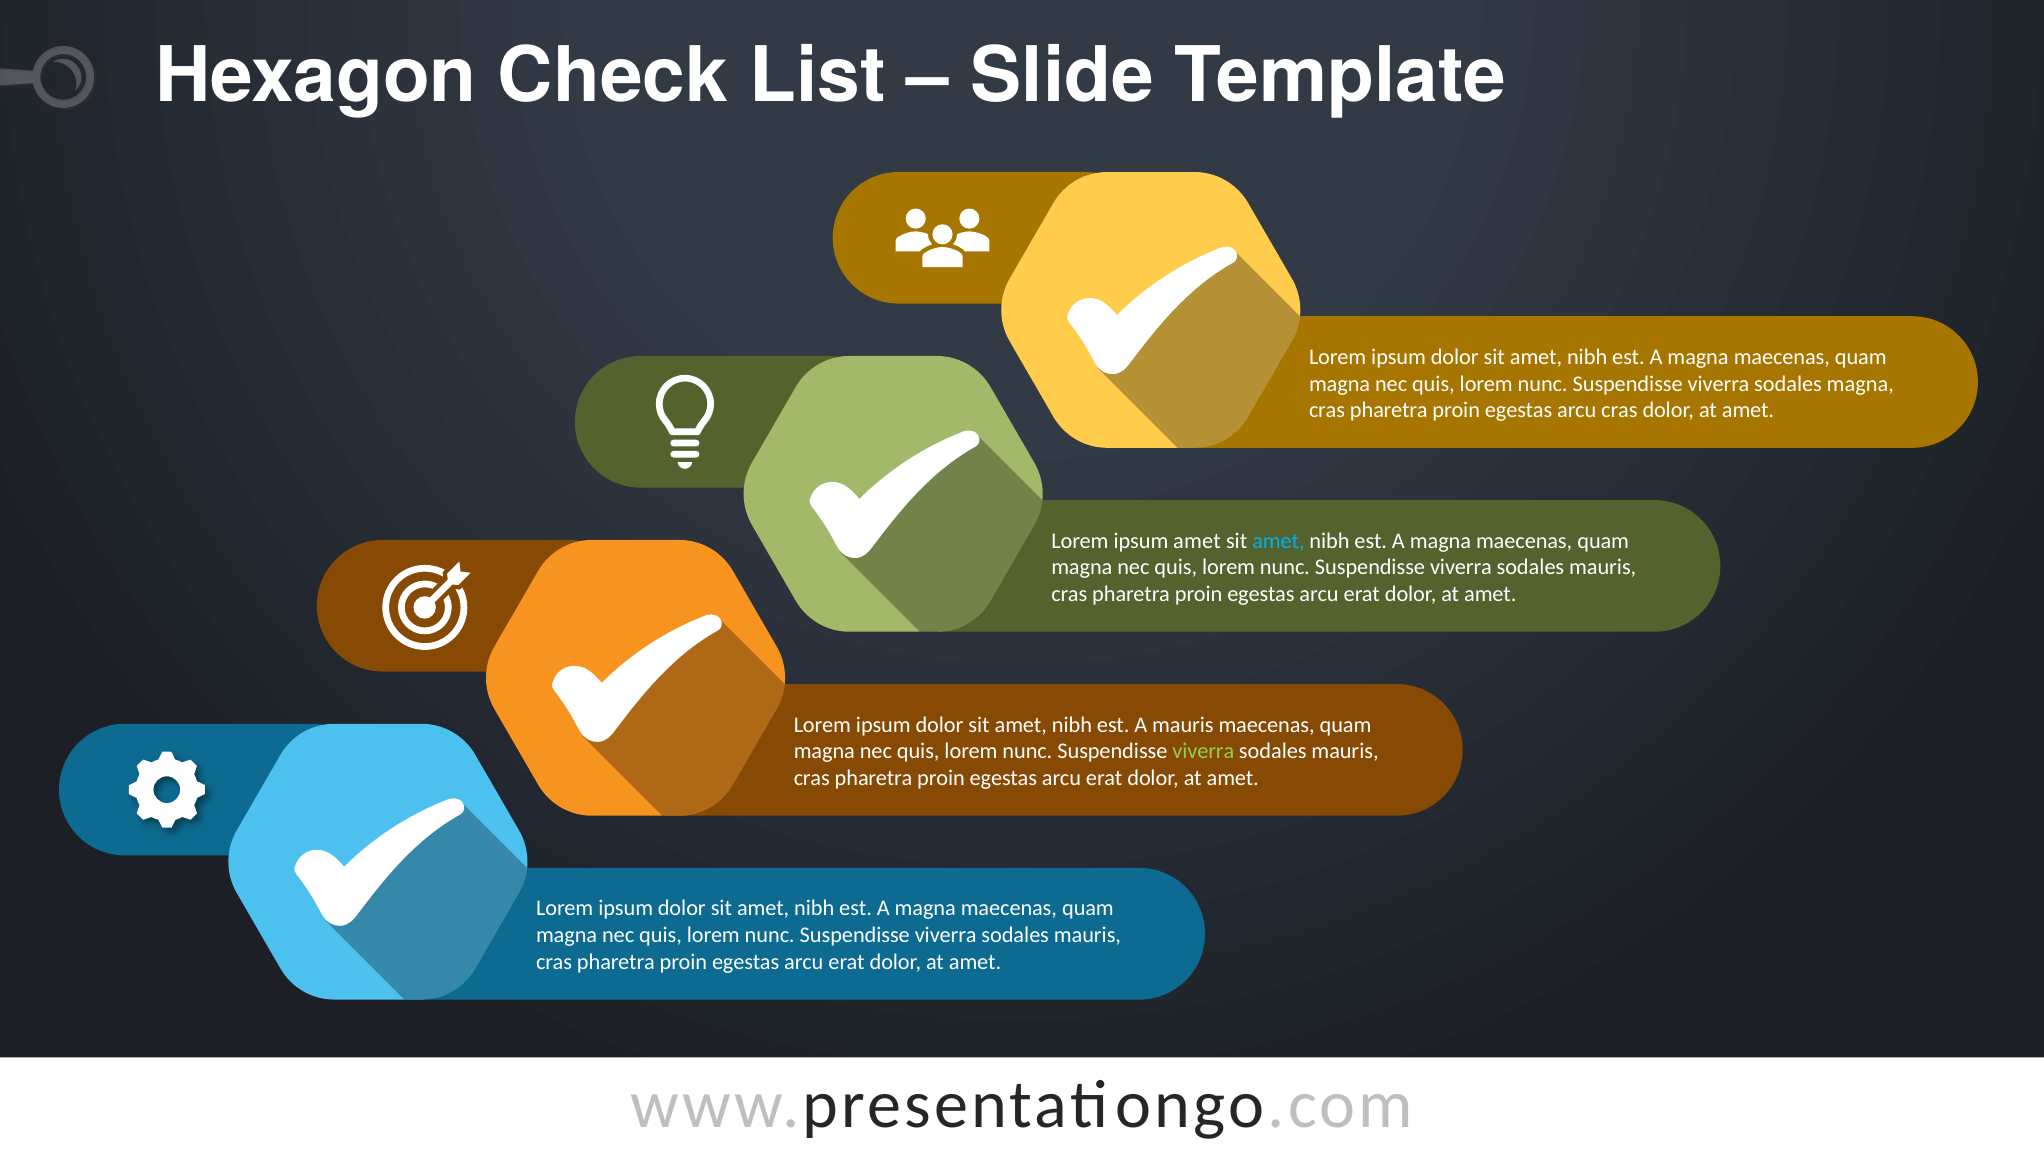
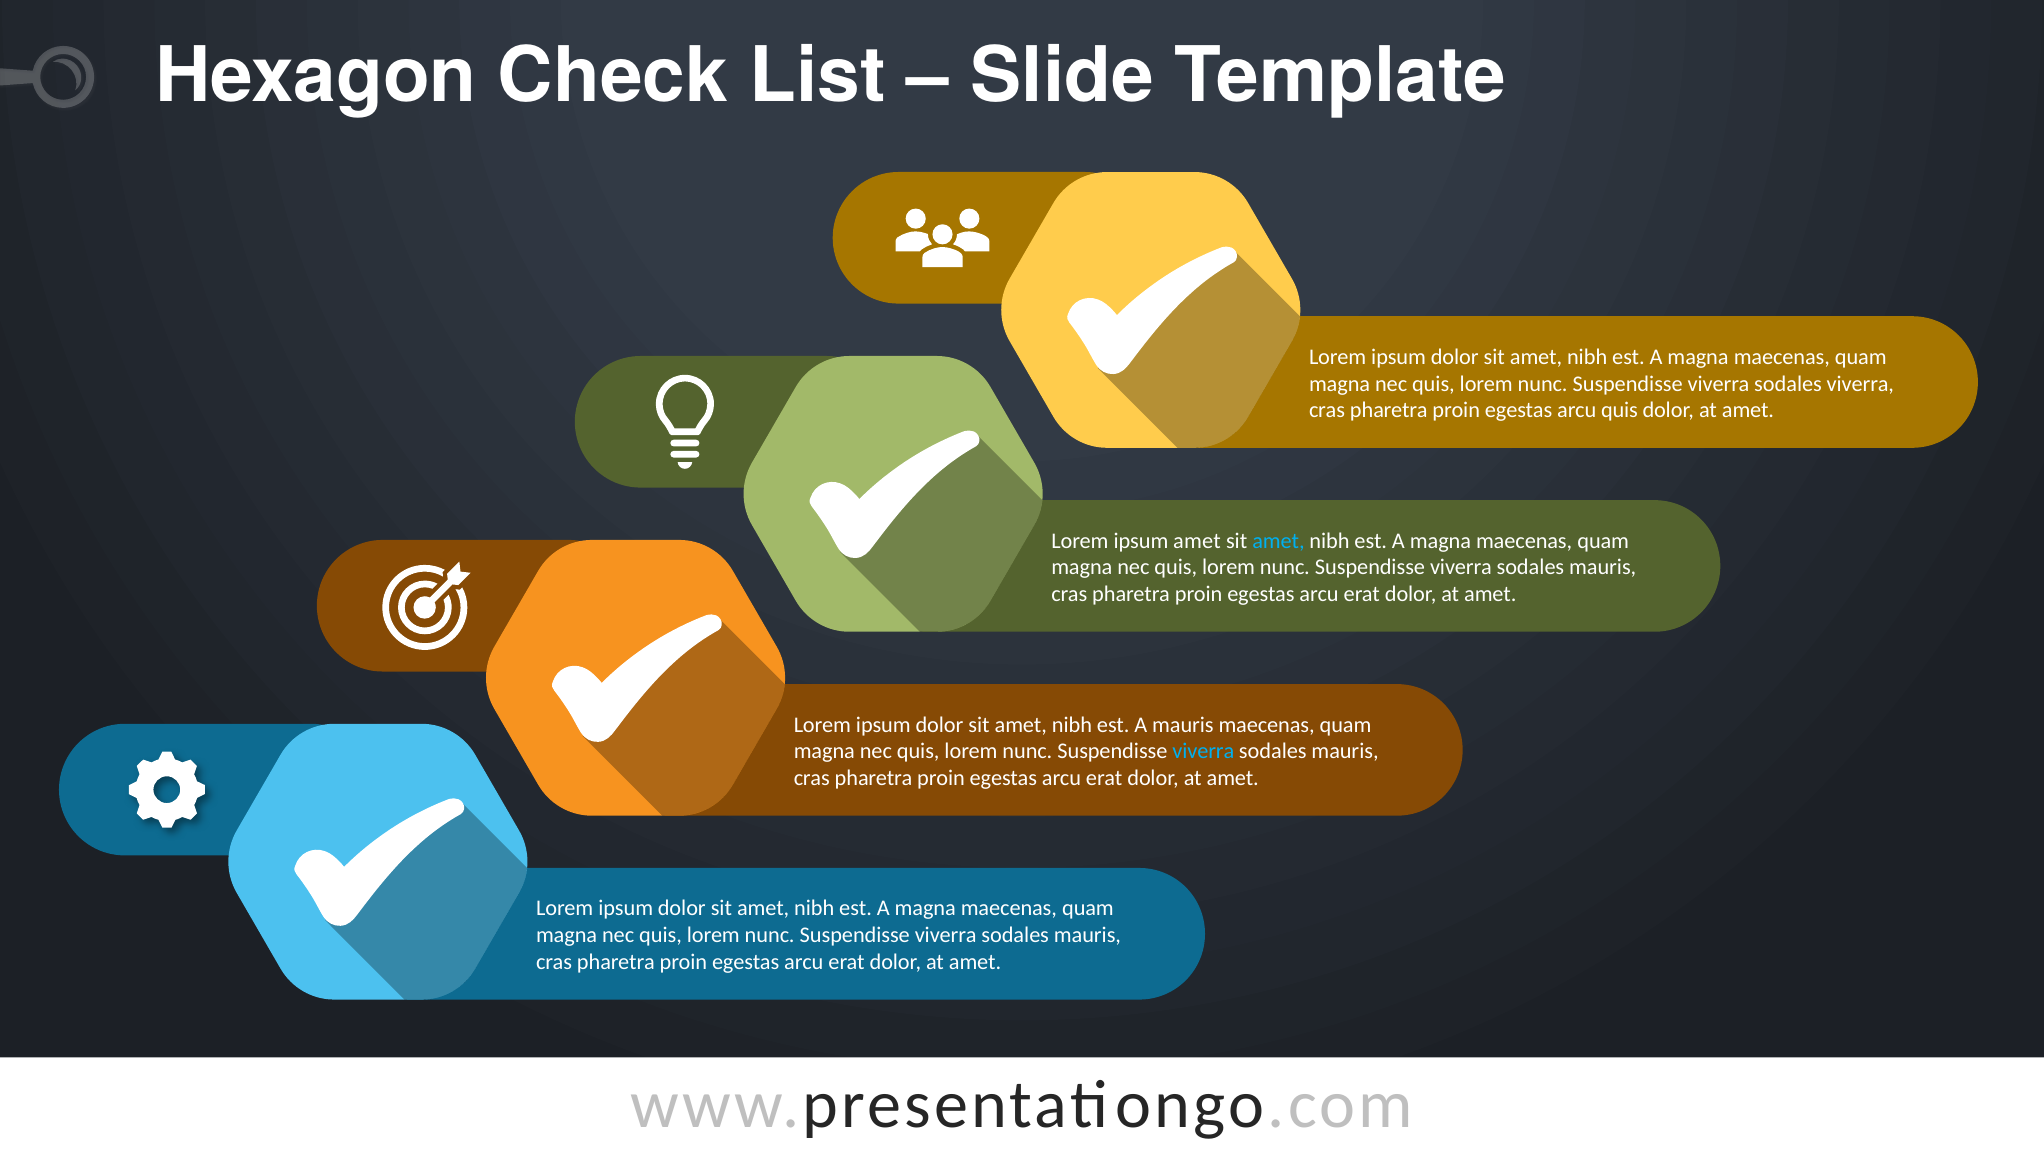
sodales magna: magna -> viverra
arcu cras: cras -> quis
viverra at (1203, 751) colour: light green -> light blue
